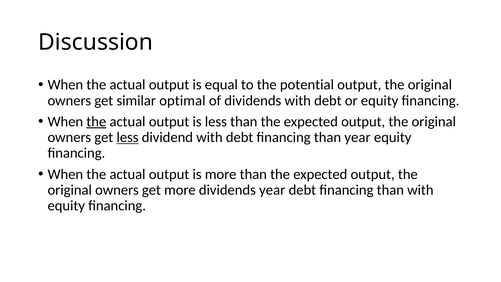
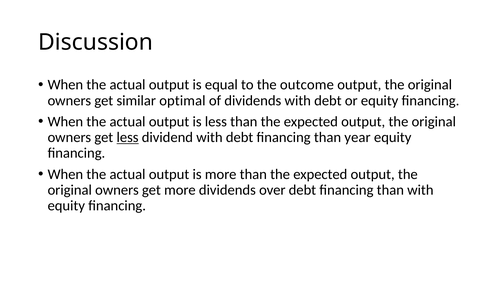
potential: potential -> outcome
the at (96, 121) underline: present -> none
dividends year: year -> over
